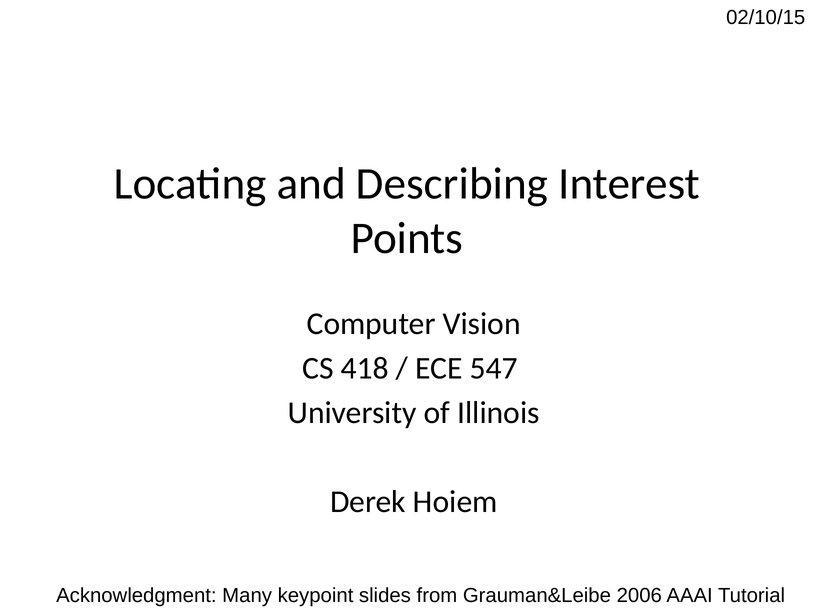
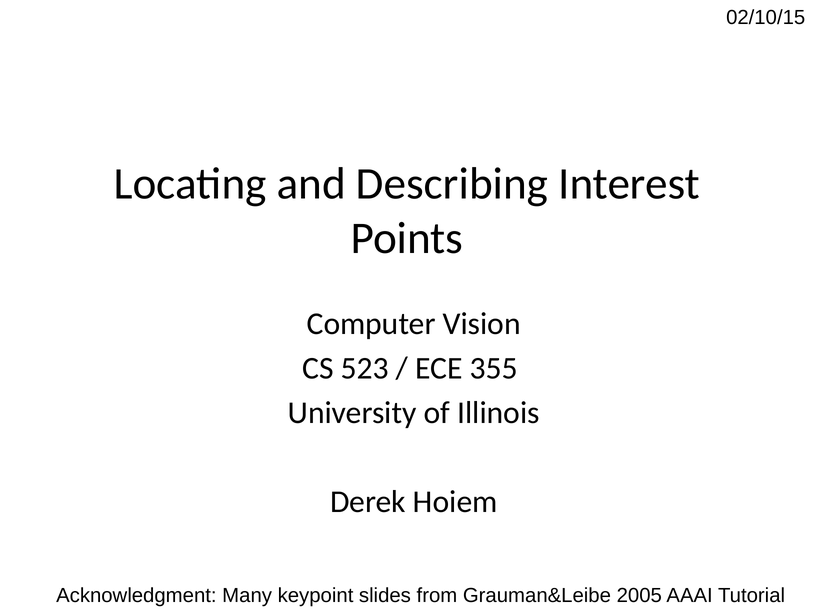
418: 418 -> 523
547: 547 -> 355
2006: 2006 -> 2005
